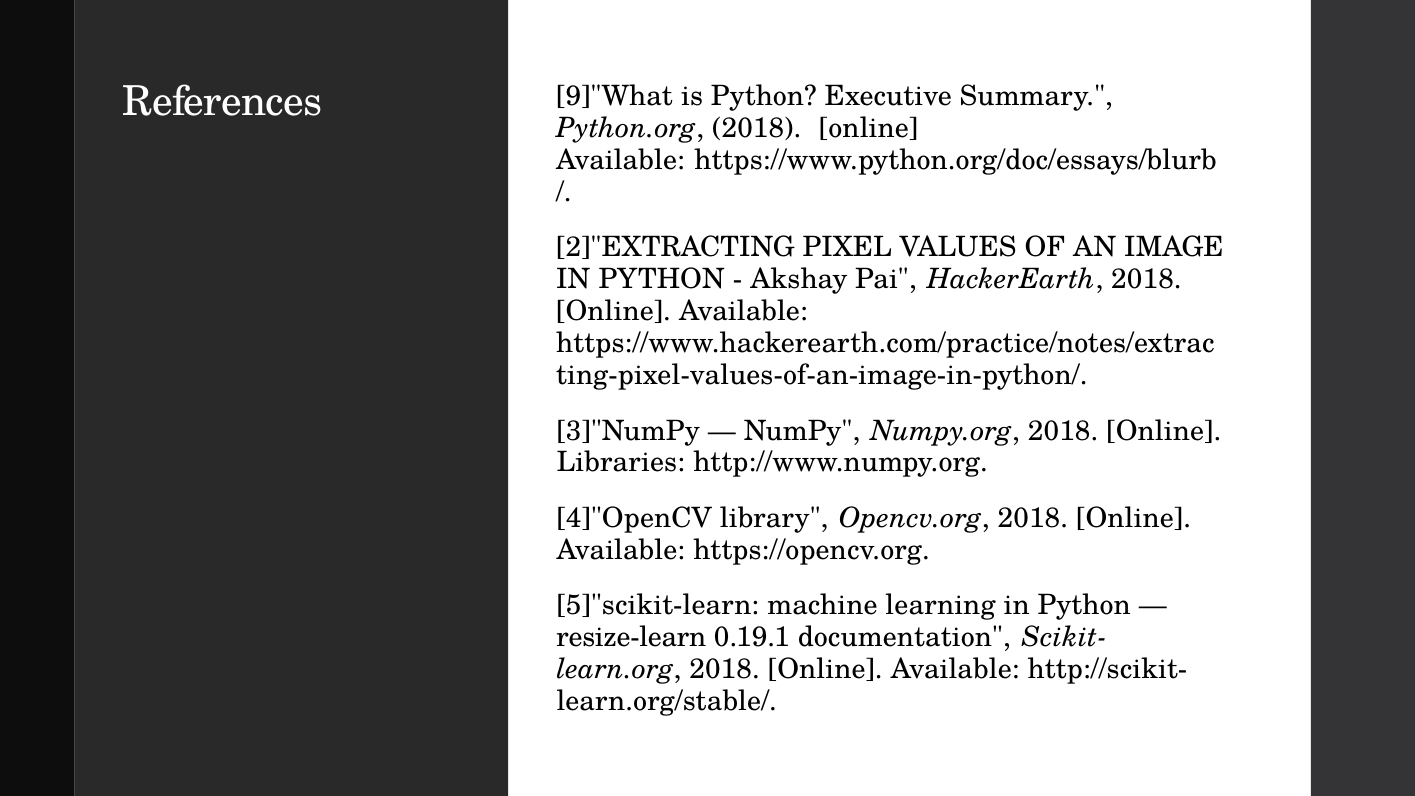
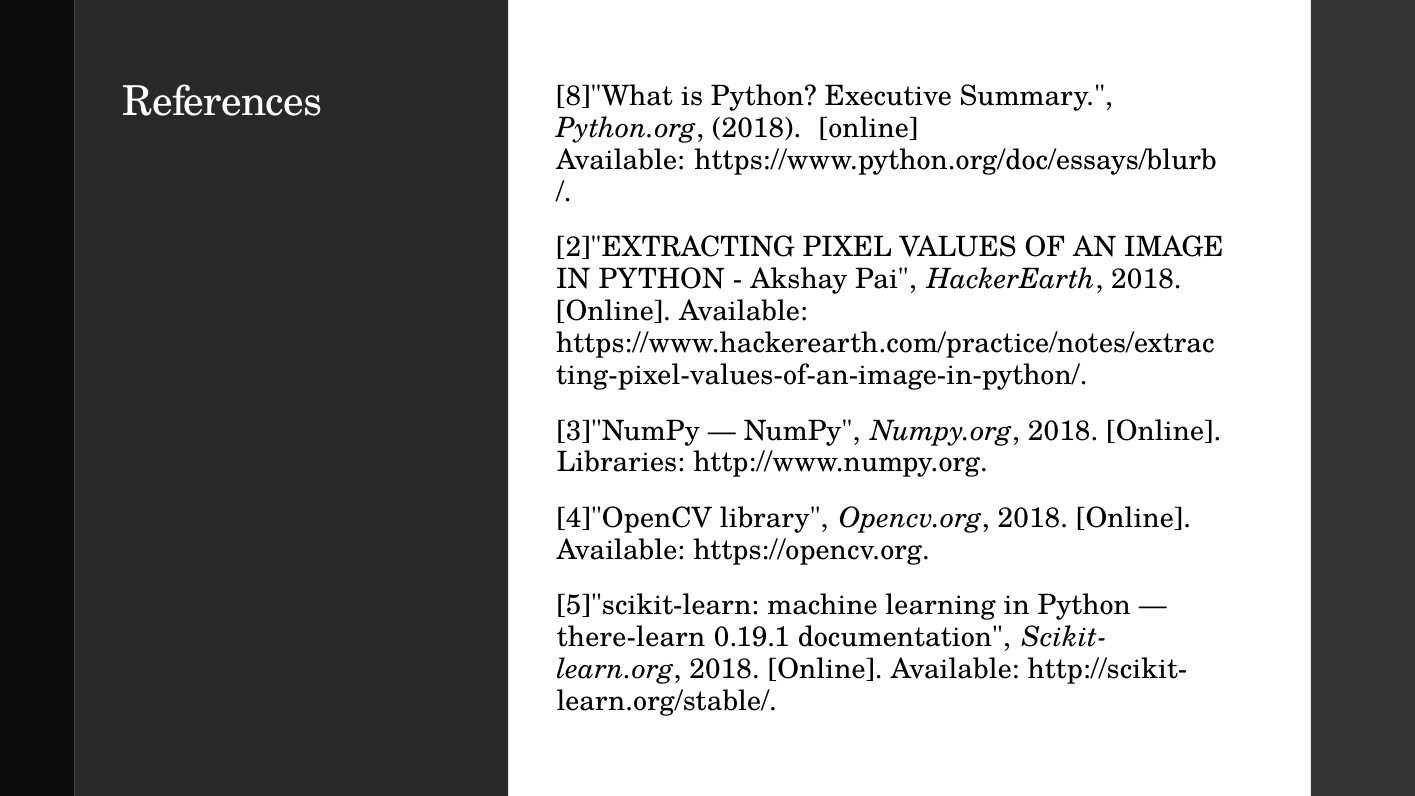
9]"What: 9]"What -> 8]"What
resize-learn: resize-learn -> there-learn
